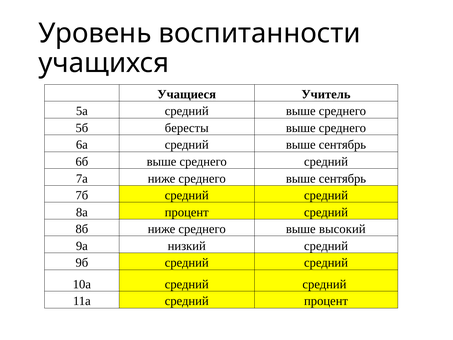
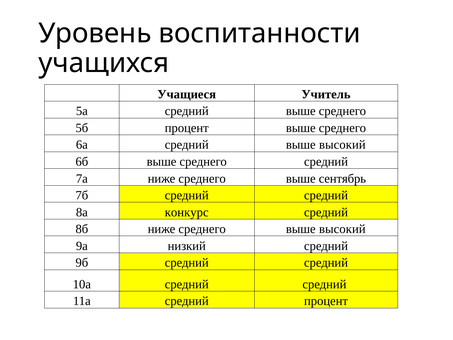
5б бересты: бересты -> процент
средний выше сентябрь: сентябрь -> высокий
8а процент: процент -> конкурс
